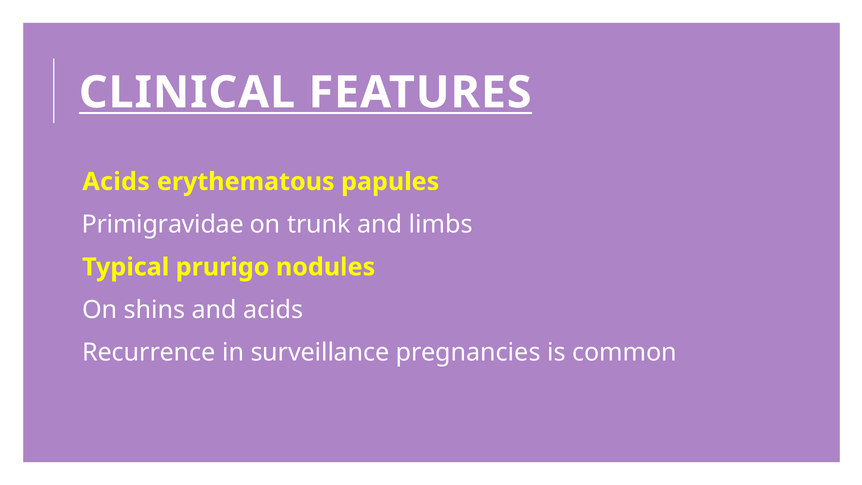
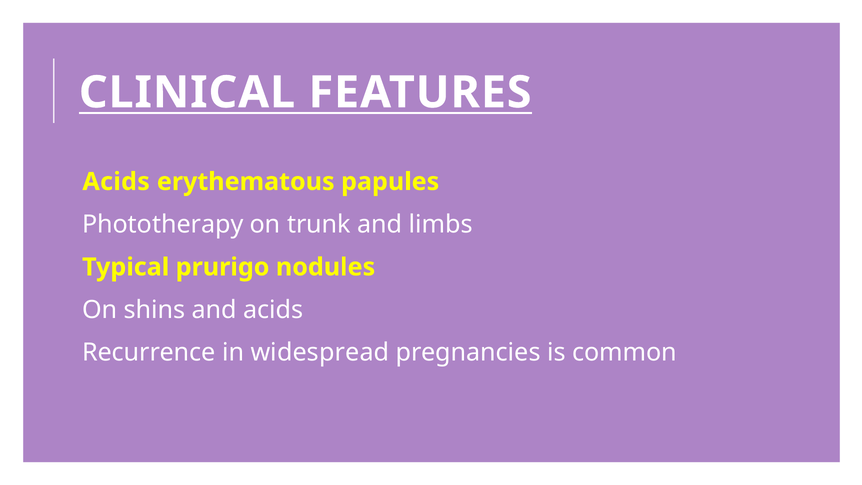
Primigravidae: Primigravidae -> Phototherapy
surveillance: surveillance -> widespread
